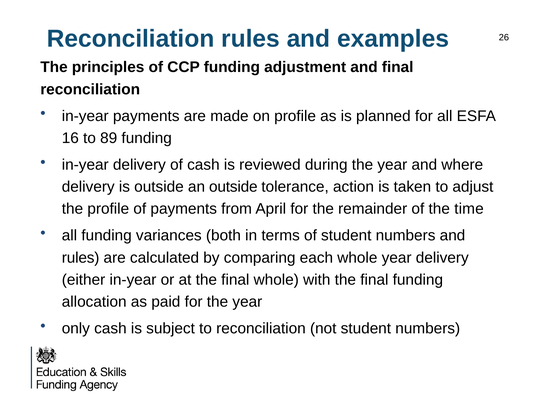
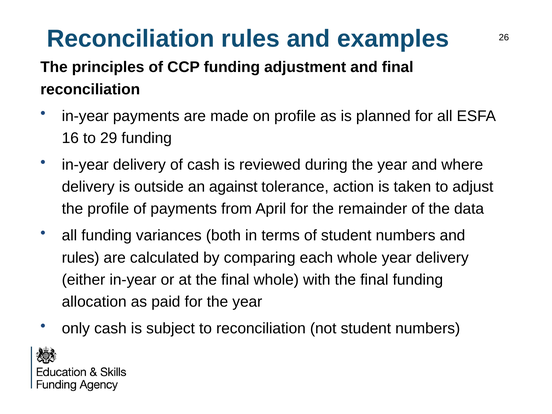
89: 89 -> 29
an outside: outside -> against
time: time -> data
